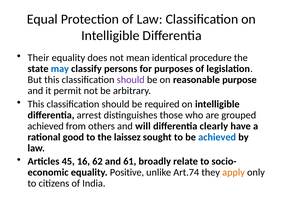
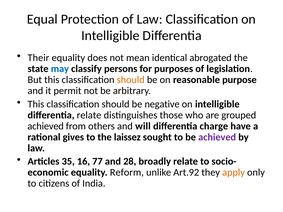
procedure: procedure -> abrogated
should at (131, 80) colour: purple -> orange
required: required -> negative
differentia arrest: arrest -> relate
clearly: clearly -> charge
good: good -> gives
achieved at (217, 137) colour: blue -> purple
45: 45 -> 35
62: 62 -> 77
61: 61 -> 28
Positive: Positive -> Reform
Art.74: Art.74 -> Art.92
